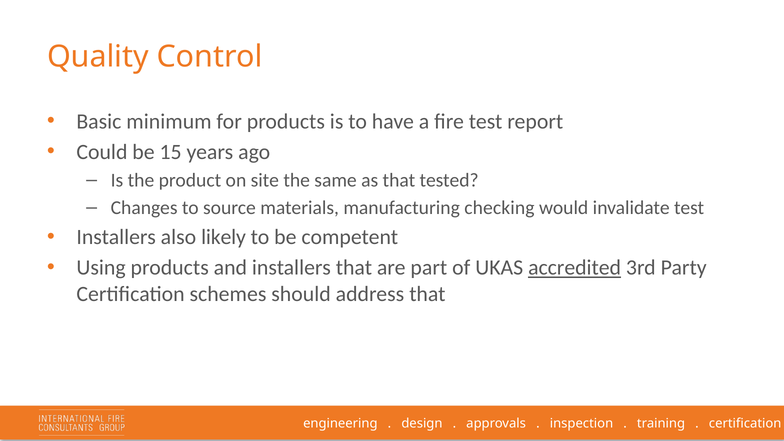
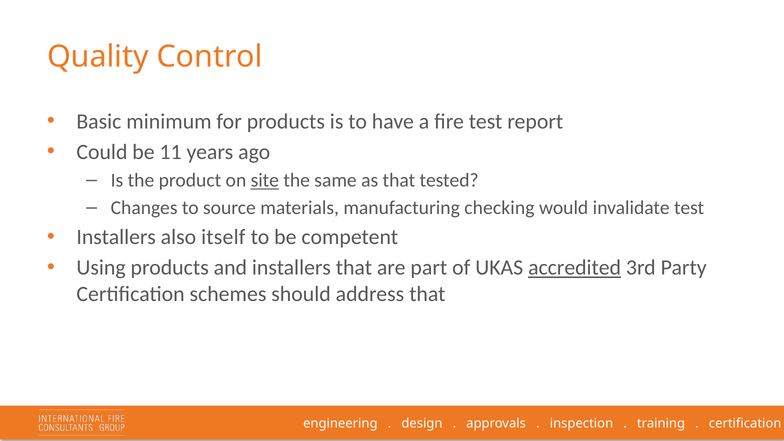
15: 15 -> 11
site underline: none -> present
likely: likely -> itself
